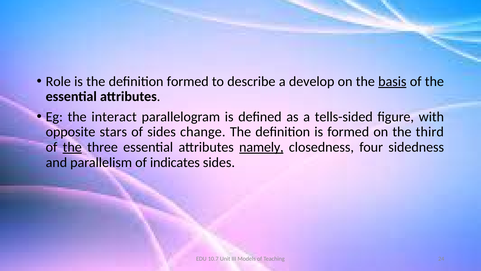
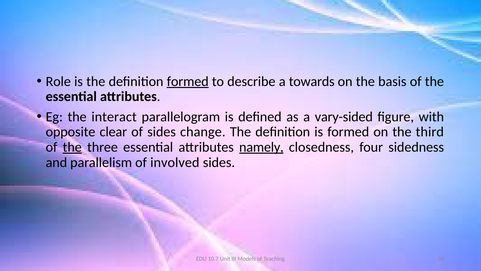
formed at (188, 81) underline: none -> present
develop: develop -> towards
basis underline: present -> none
tells-sided: tells-sided -> vary-sided
stars: stars -> clear
indicates: indicates -> involved
